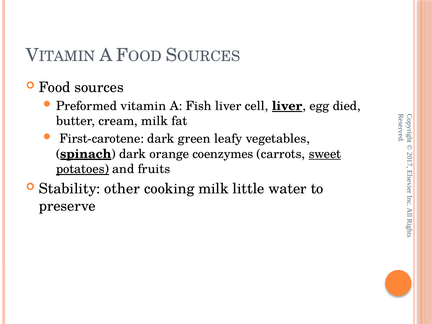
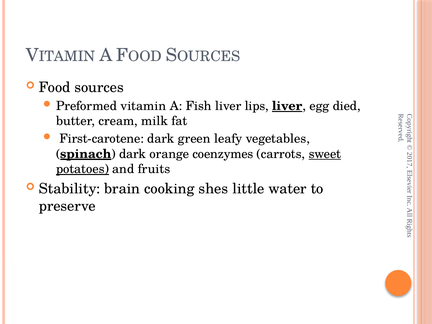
cell: cell -> lips
other: other -> brain
cooking milk: milk -> shes
